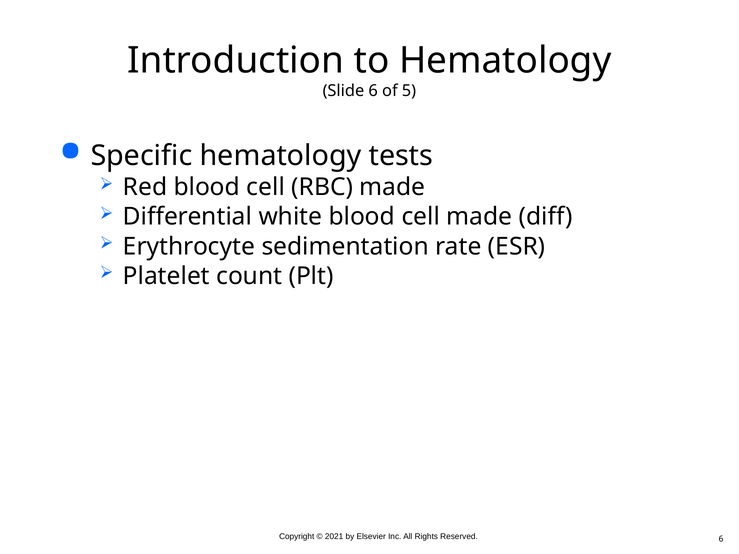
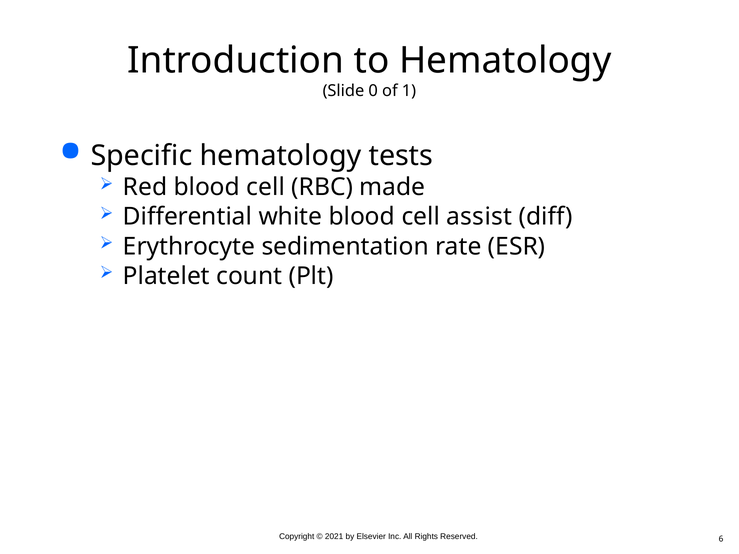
Slide 6: 6 -> 0
5: 5 -> 1
cell made: made -> assist
